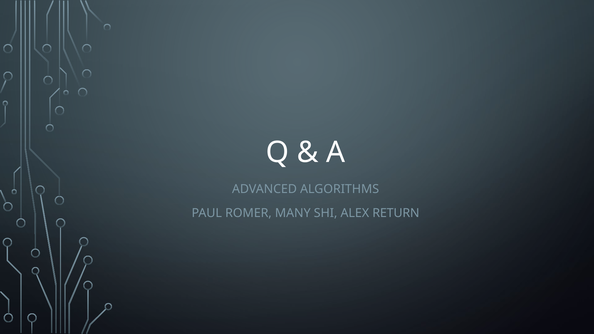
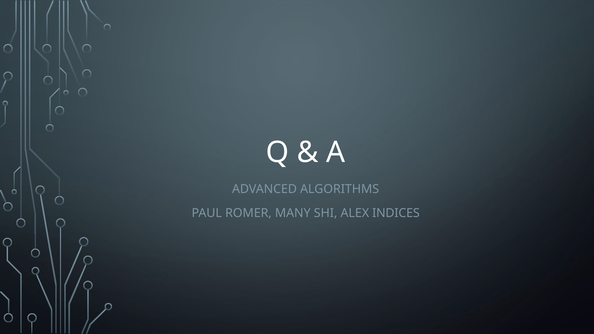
RETURN: RETURN -> INDICES
